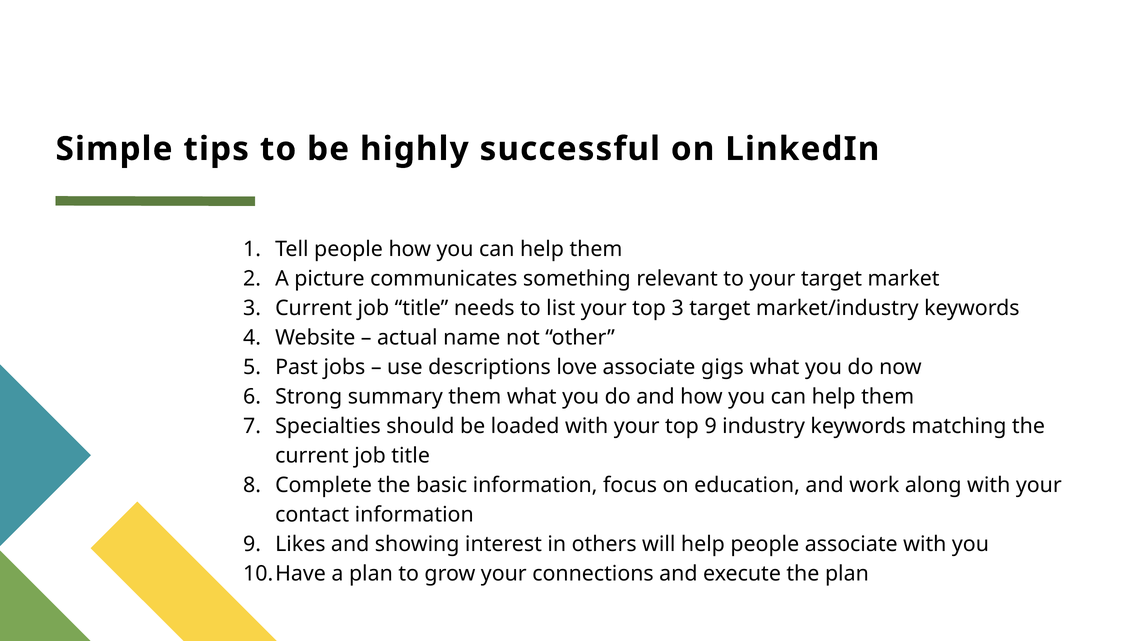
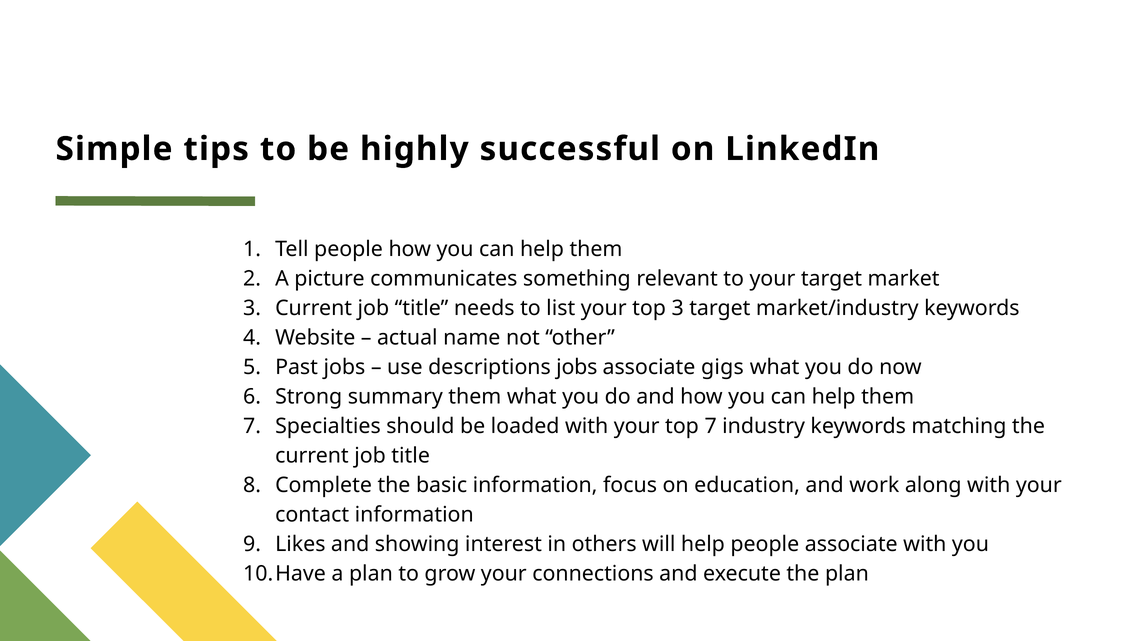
descriptions love: love -> jobs
top 9: 9 -> 7
